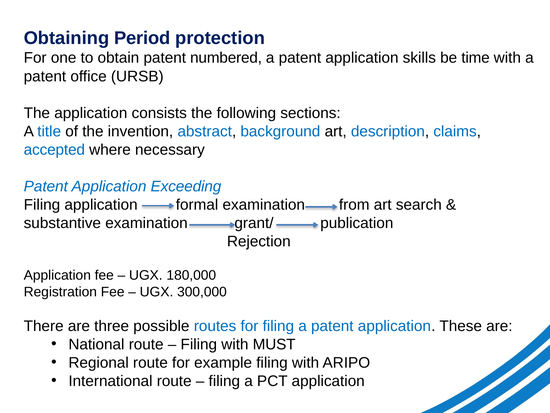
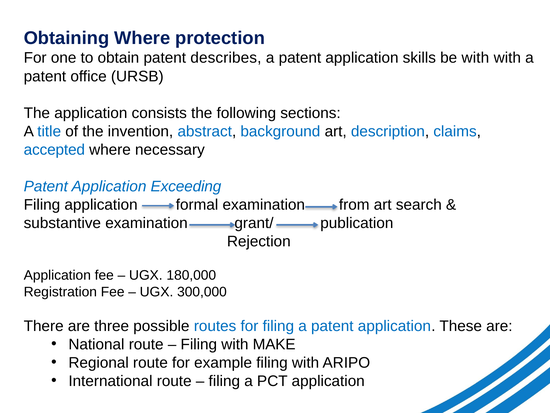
Obtaining Period: Period -> Where
numbered: numbered -> describes
be time: time -> with
MUST: MUST -> MAKE
